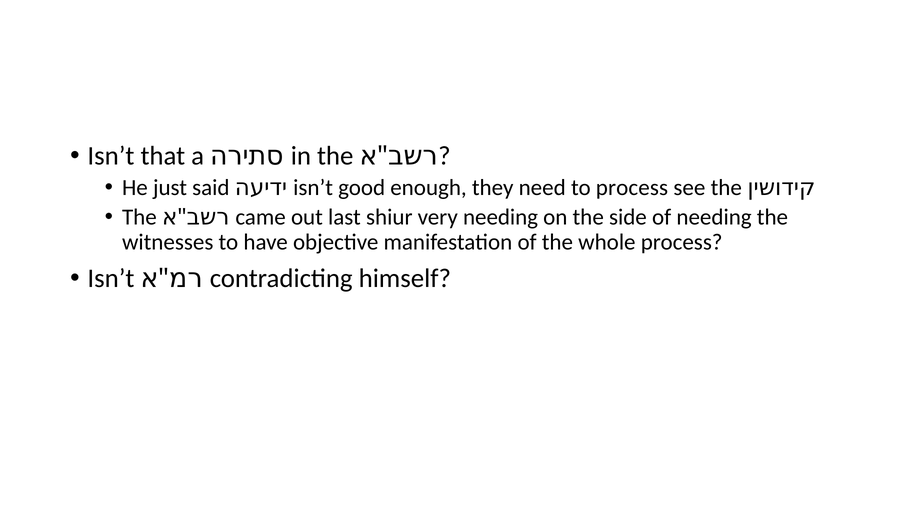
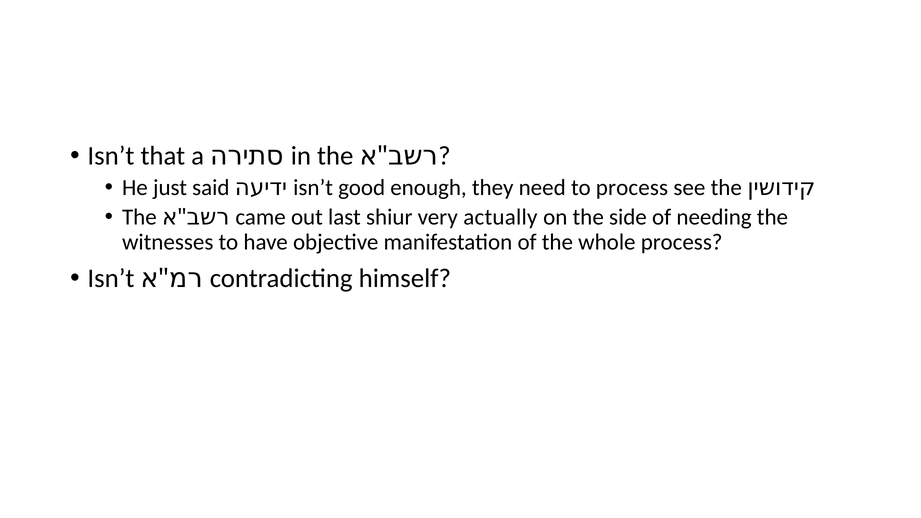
very needing: needing -> actually
